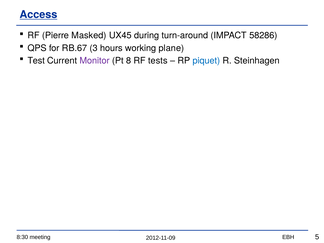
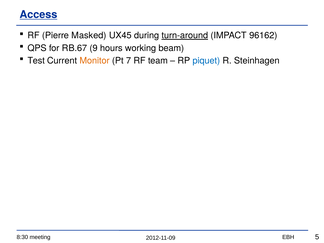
turn-around underline: none -> present
58286: 58286 -> 96162
3: 3 -> 9
plane: plane -> beam
Monitor colour: purple -> orange
8: 8 -> 7
tests: tests -> team
